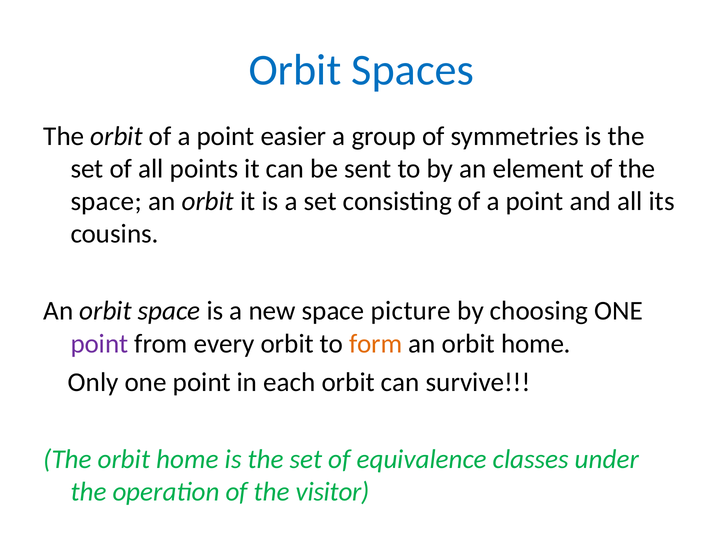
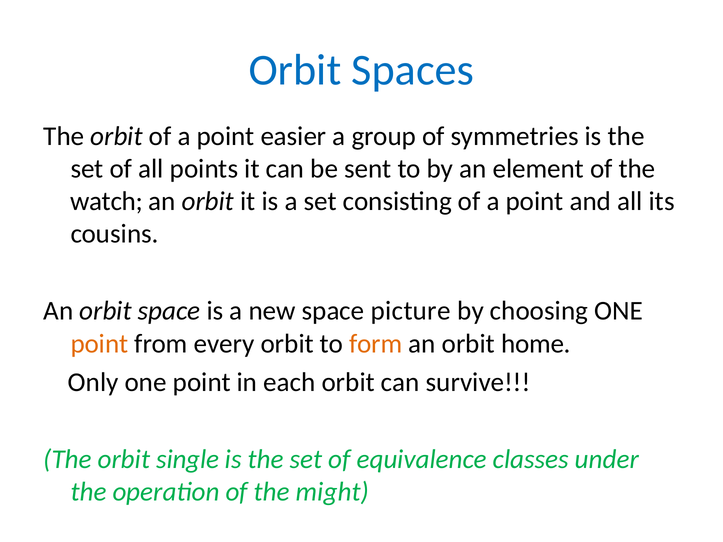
space at (106, 201): space -> watch
point at (99, 344) colour: purple -> orange
The orbit home: home -> single
visitor: visitor -> might
